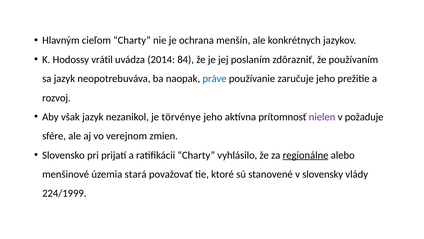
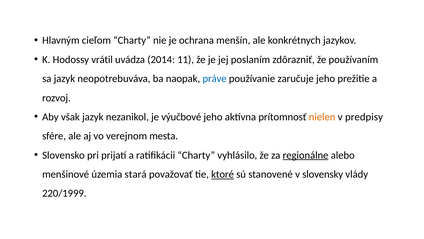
84: 84 -> 11
törvénye: törvénye -> výučbové
nielen colour: purple -> orange
požaduje: požaduje -> predpisy
zmien: zmien -> mesta
ktoré underline: none -> present
224/1999: 224/1999 -> 220/1999
